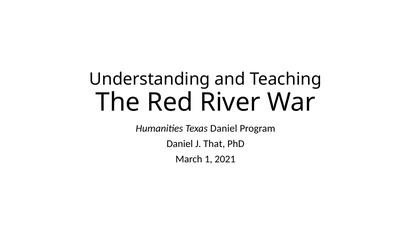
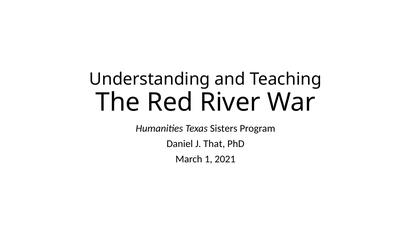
Texas Daniel: Daniel -> Sisters
